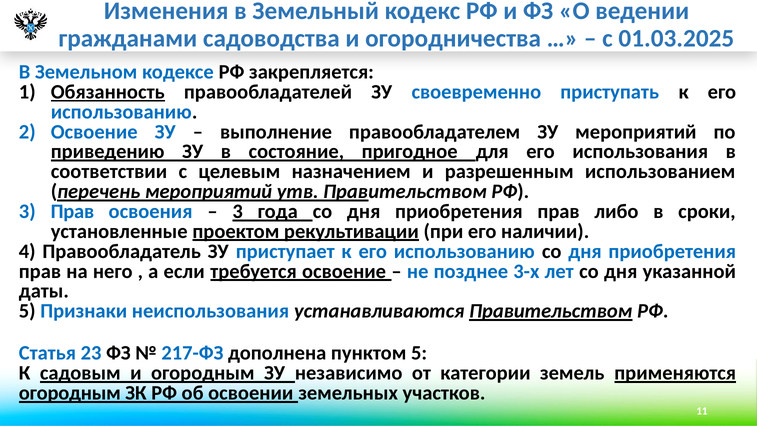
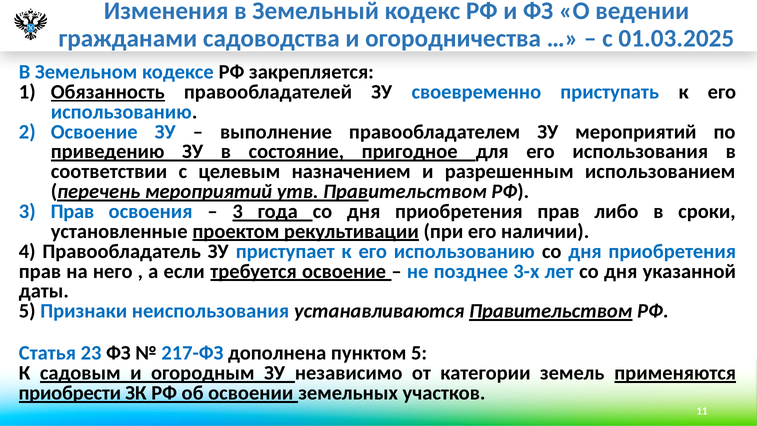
огородным at (70, 393): огородным -> приобрести
